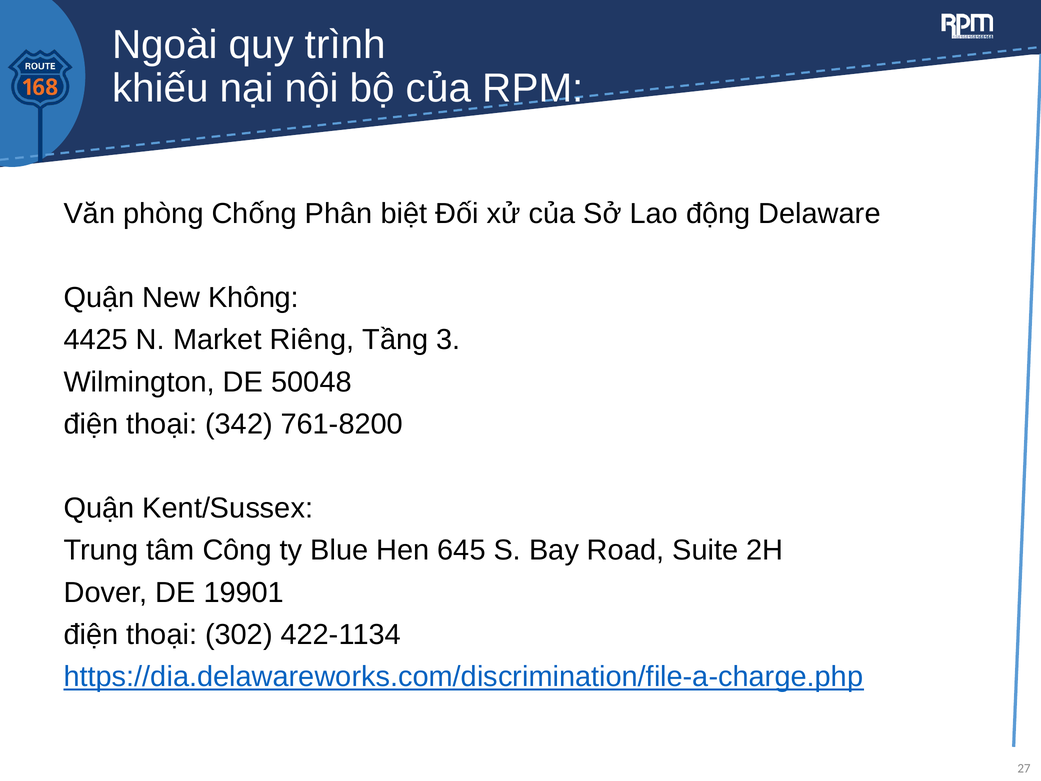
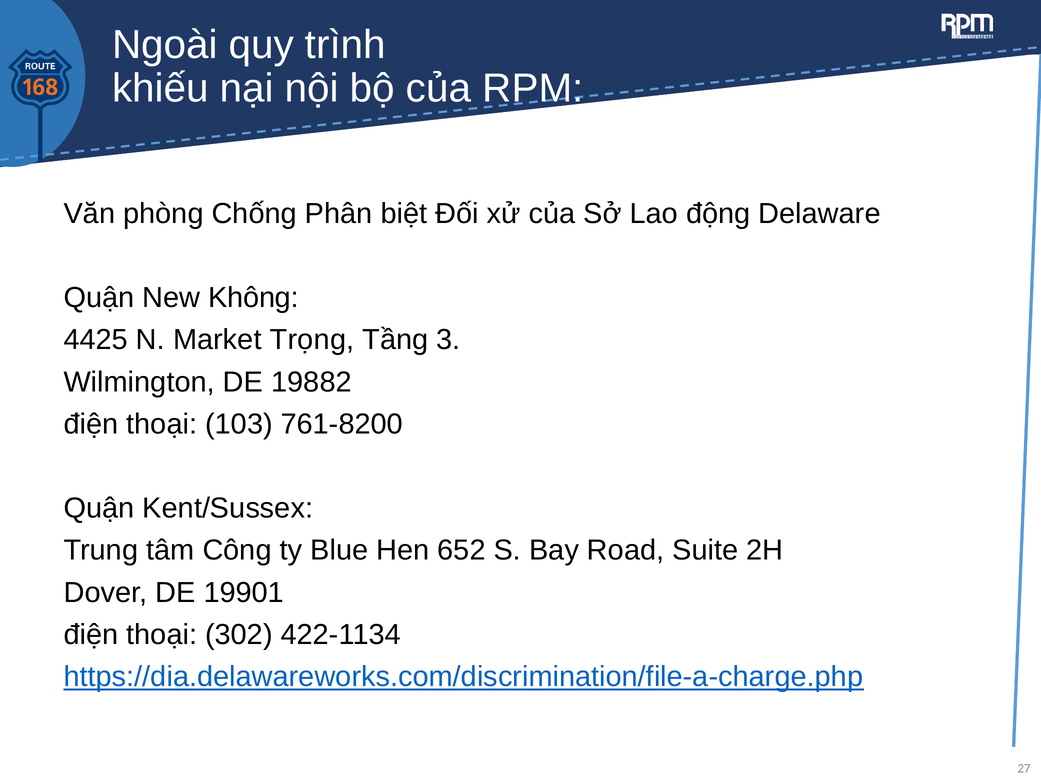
Riêng: Riêng -> Trọng
50048: 50048 -> 19882
342: 342 -> 103
645: 645 -> 652
